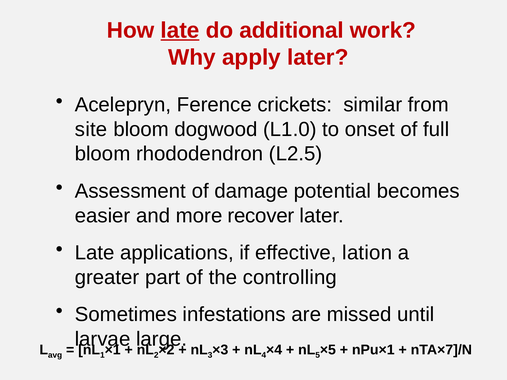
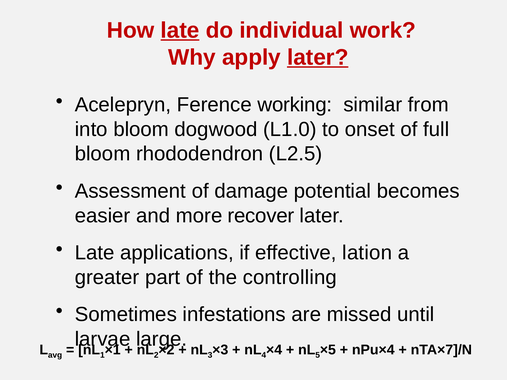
additional: additional -> individual
later at (318, 57) underline: none -> present
crickets: crickets -> working
site: site -> into
nPu×1: nPu×1 -> nPu×4
